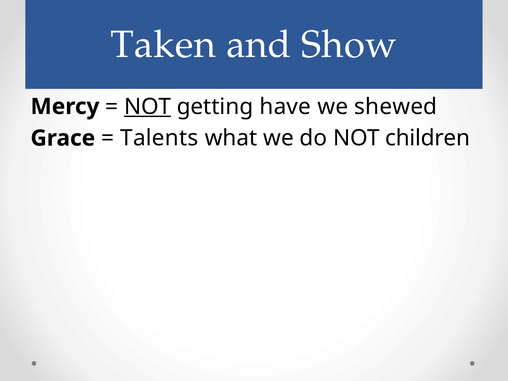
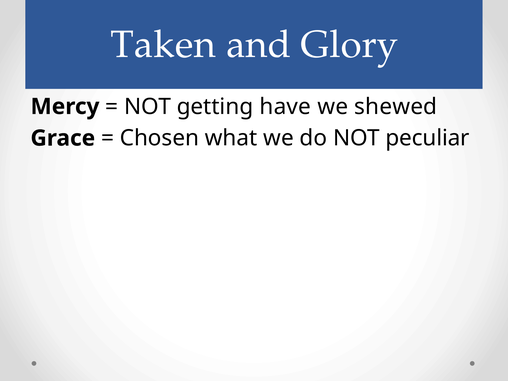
Show: Show -> Glory
NOT at (148, 107) underline: present -> none
Talents: Talents -> Chosen
children: children -> peculiar
